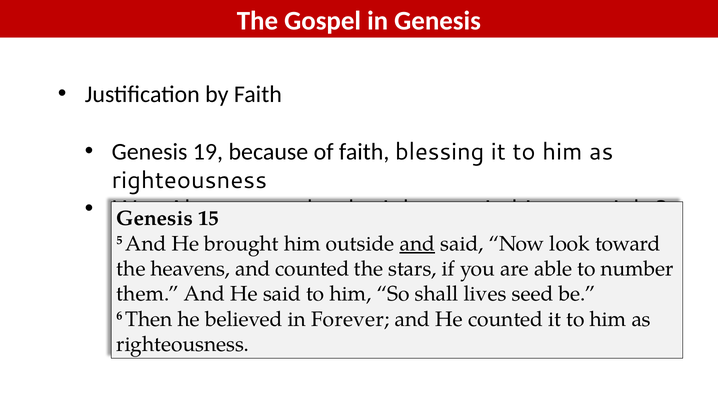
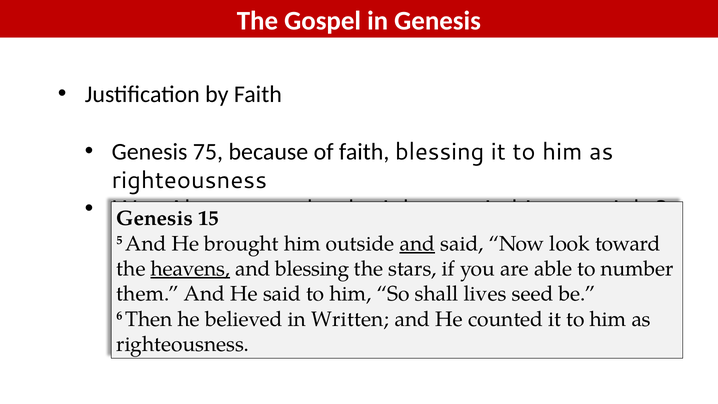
19: 19 -> 75
heavens underline: none -> present
and counted: counted -> blessing
Forever: Forever -> Written
